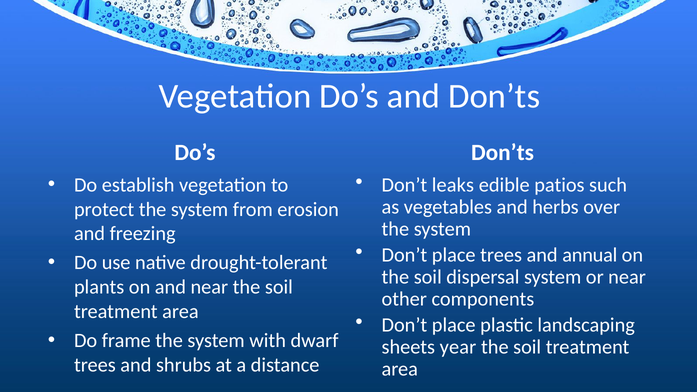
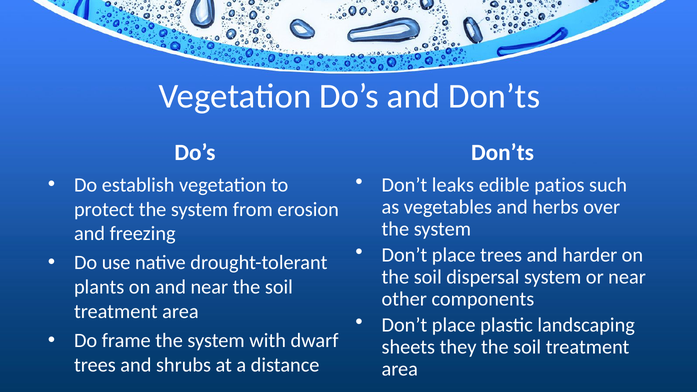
annual: annual -> harder
year: year -> they
